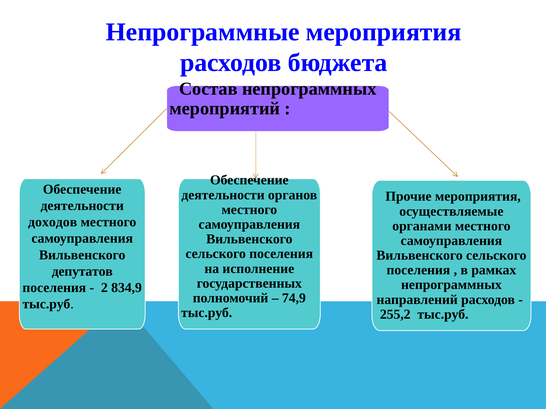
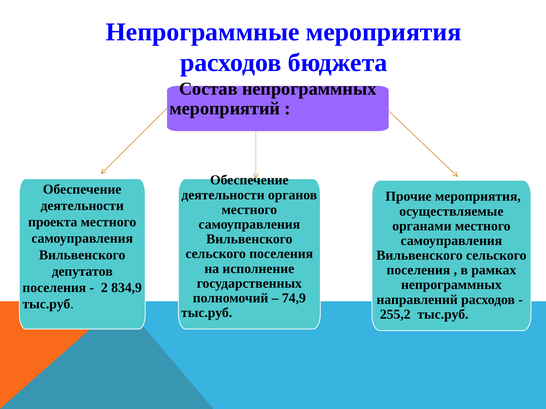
доходов: доходов -> проекта
